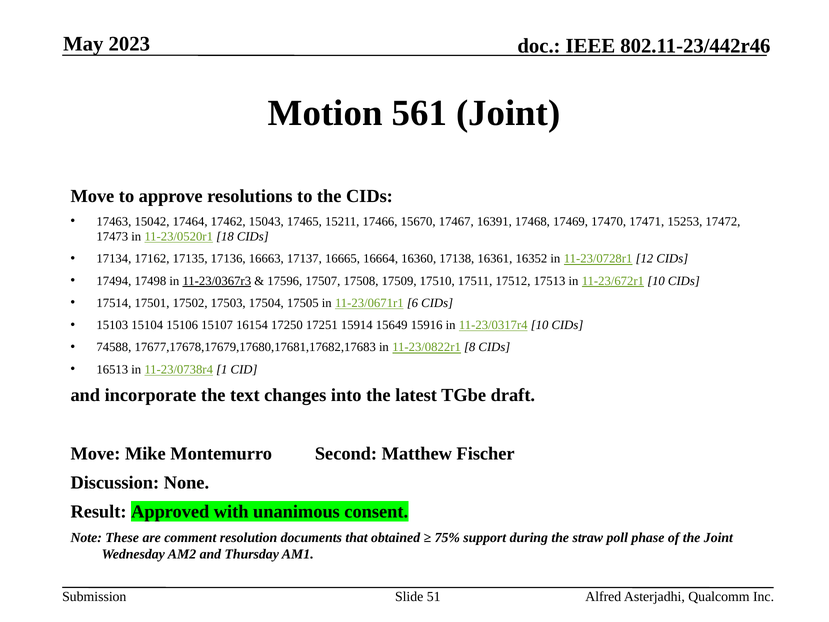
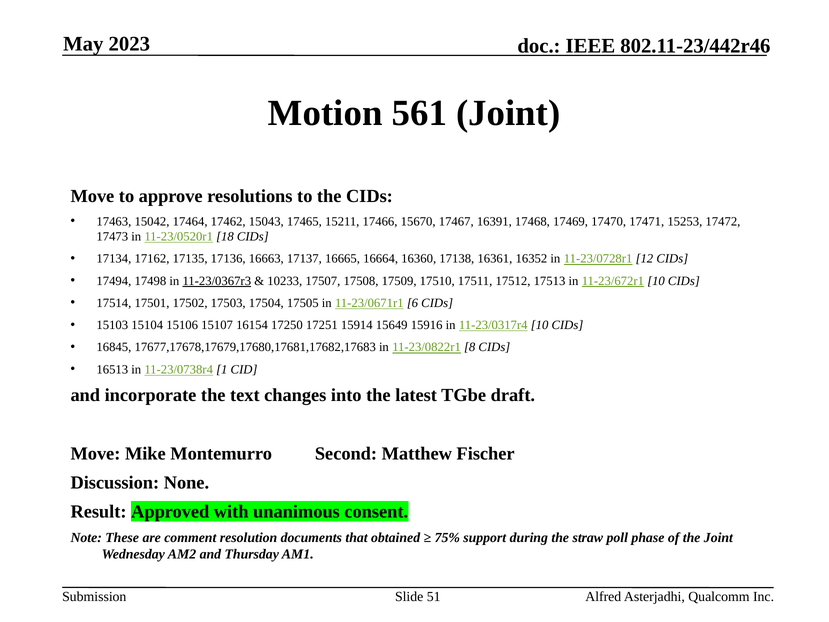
17596: 17596 -> 10233
74588: 74588 -> 16845
